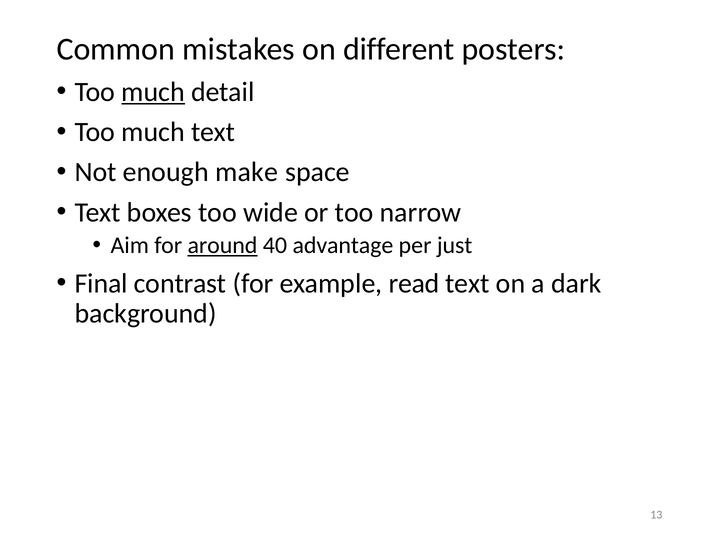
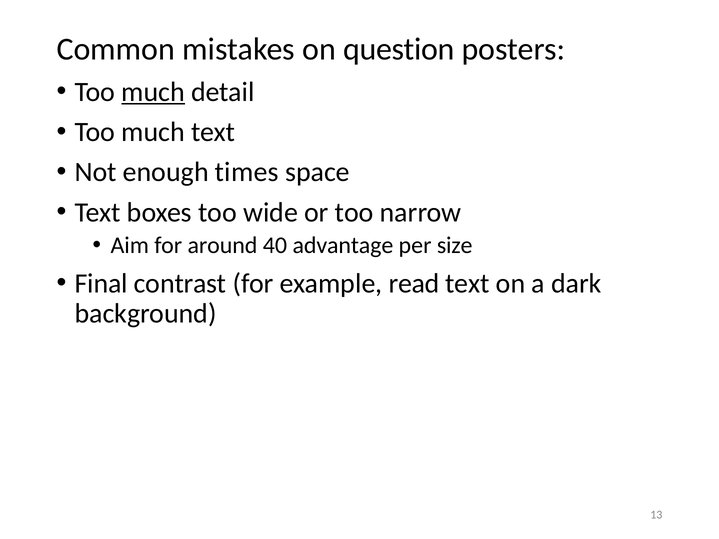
different: different -> question
make: make -> times
around underline: present -> none
just: just -> size
